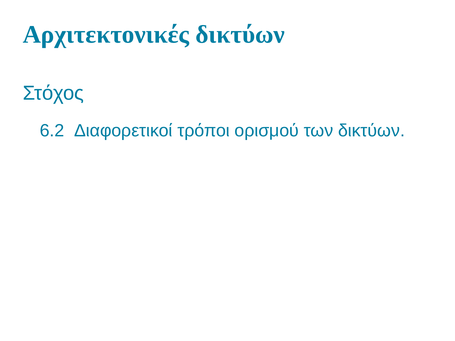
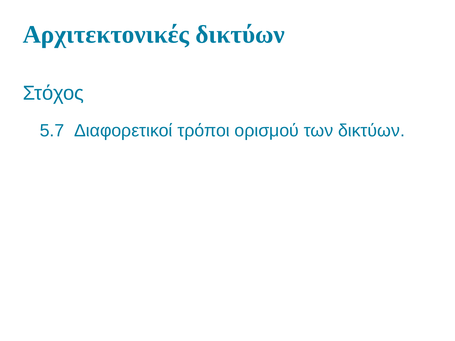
6.2: 6.2 -> 5.7
